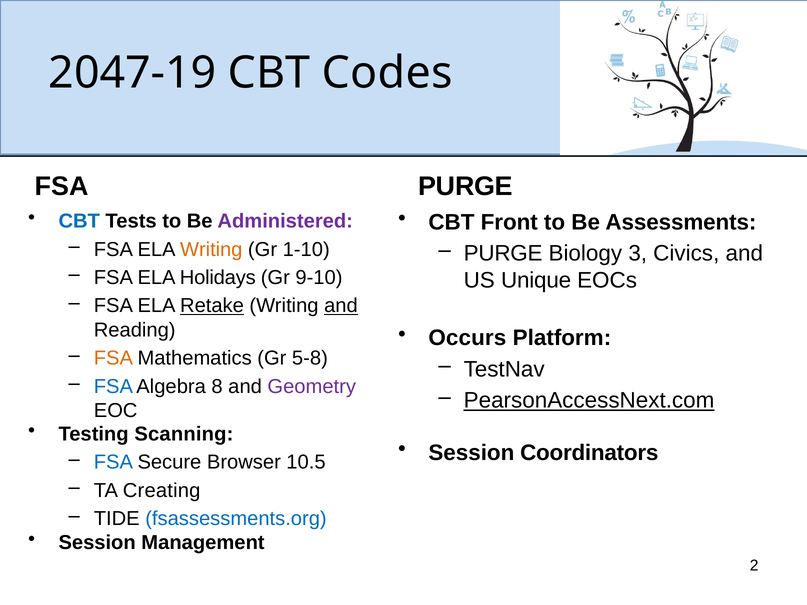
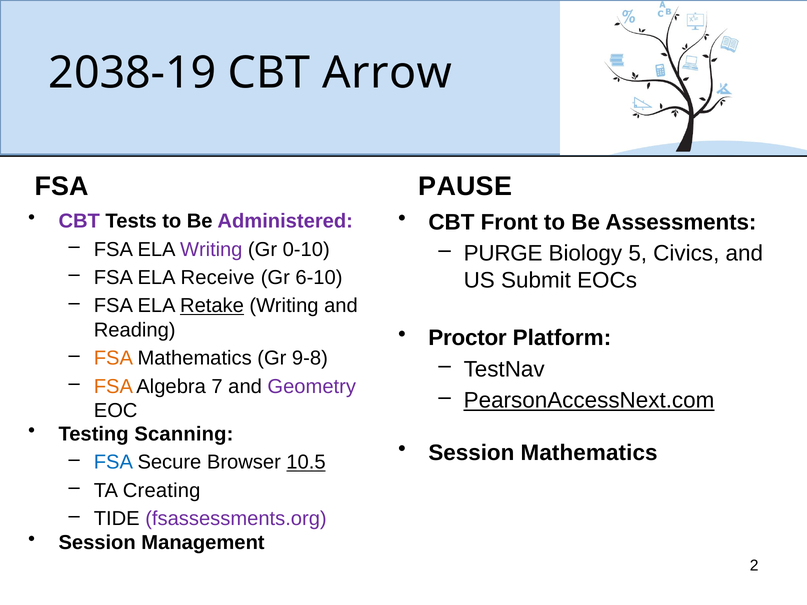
2047-19: 2047-19 -> 2038-19
Codes: Codes -> Arrow
PURGE at (465, 186): PURGE -> PAUSE
CBT at (79, 221) colour: blue -> purple
Writing at (211, 249) colour: orange -> purple
1-10: 1-10 -> 0-10
3: 3 -> 5
Holidays: Holidays -> Receive
9-10: 9-10 -> 6-10
Unique: Unique -> Submit
and at (341, 306) underline: present -> none
Occurs: Occurs -> Proctor
5-8: 5-8 -> 9-8
FSA at (113, 387) colour: blue -> orange
8: 8 -> 7
Session Coordinators: Coordinators -> Mathematics
10.5 underline: none -> present
fsassessments.org colour: blue -> purple
